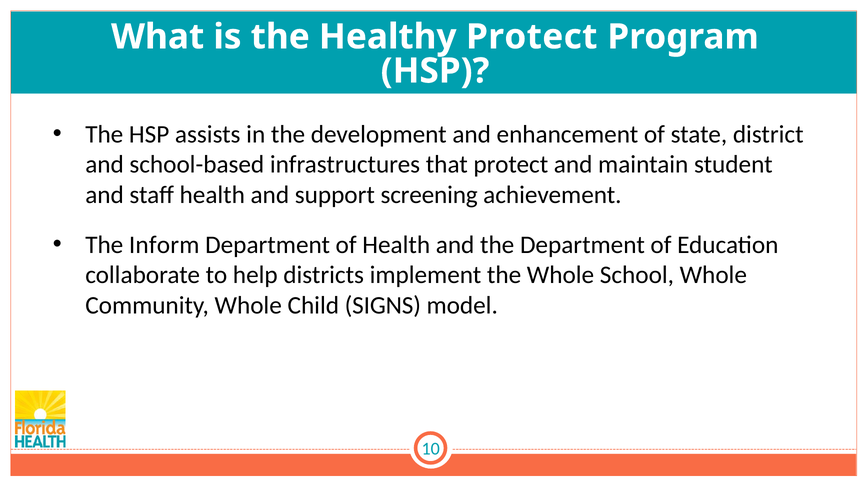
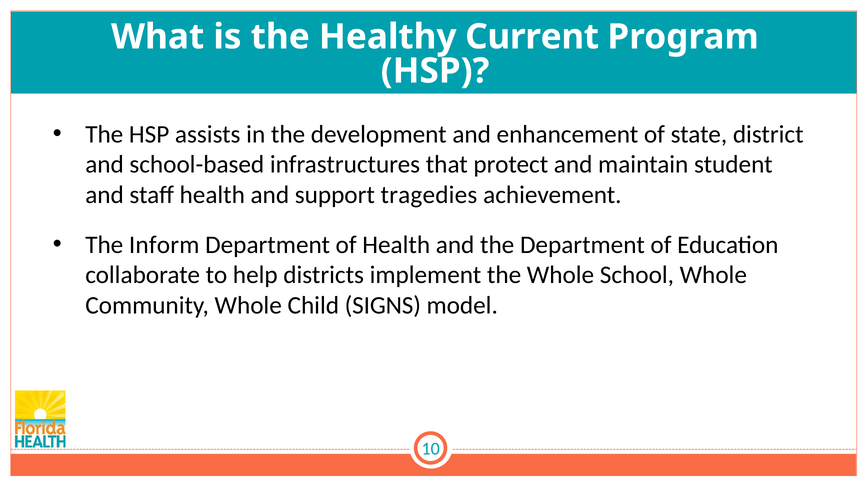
Healthy Protect: Protect -> Current
screening: screening -> tragedies
